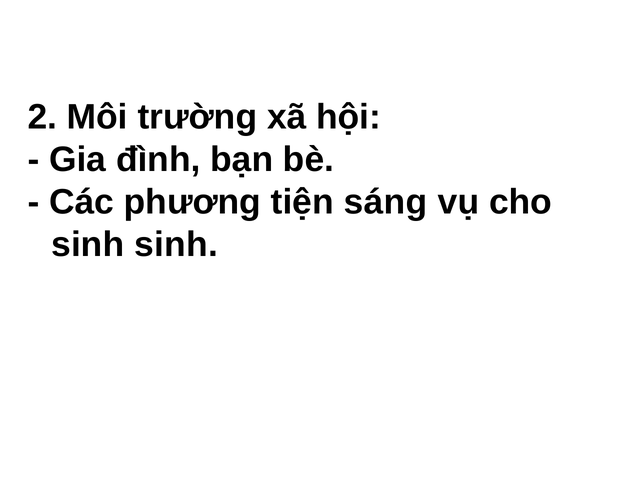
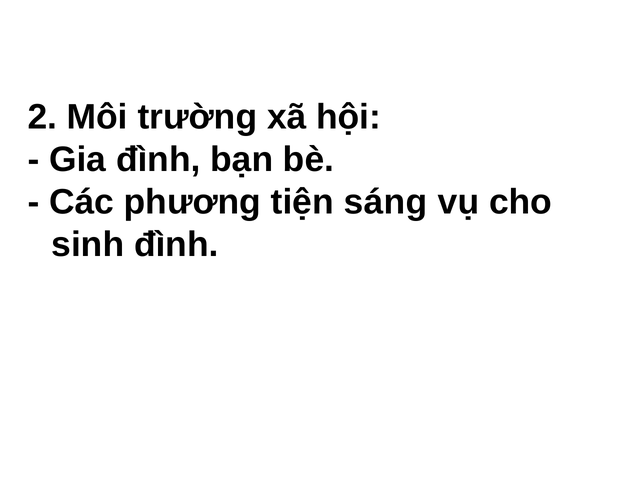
sinh sinh: sinh -> đình
